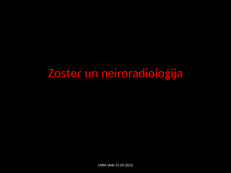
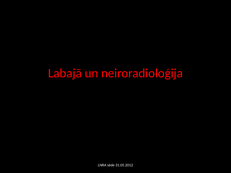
Zoster: Zoster -> Labajā
